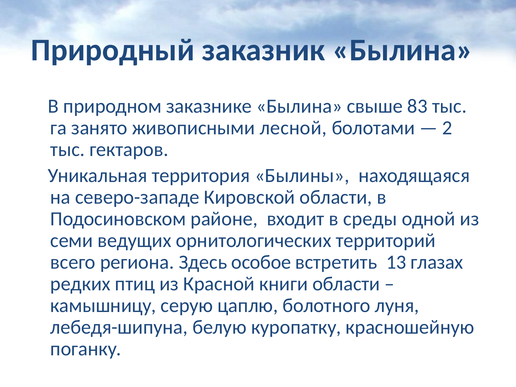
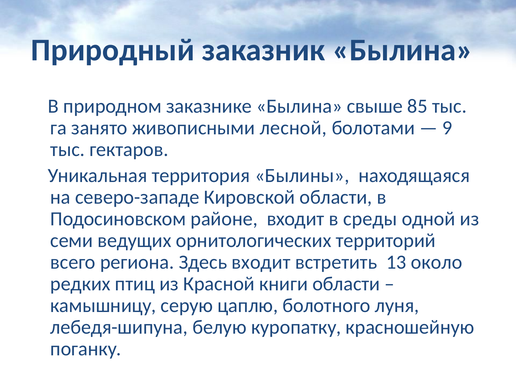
83: 83 -> 85
2: 2 -> 9
Здесь особое: особое -> входит
глазах: глазах -> около
